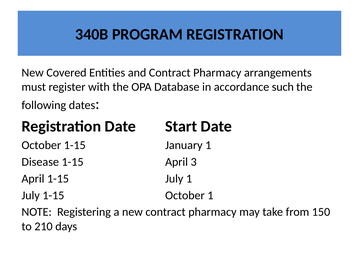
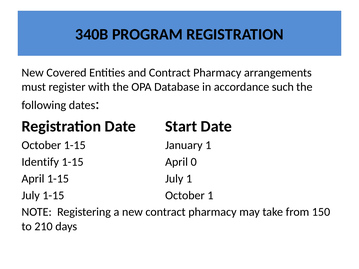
Disease: Disease -> Identify
3: 3 -> 0
